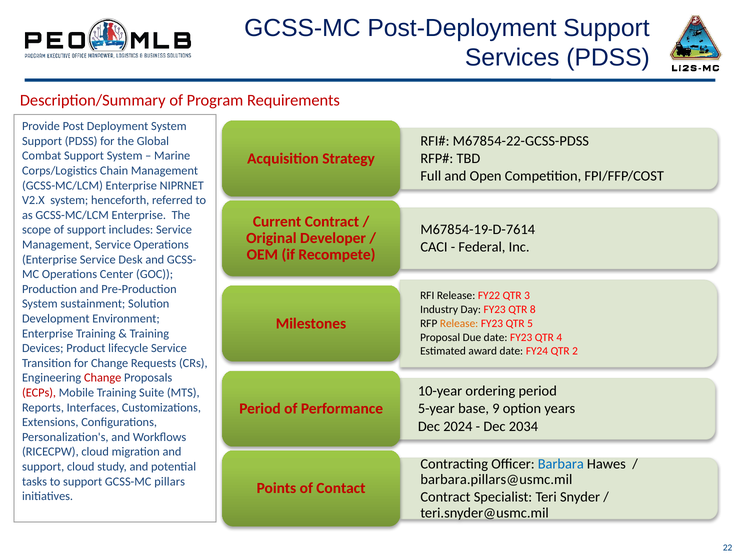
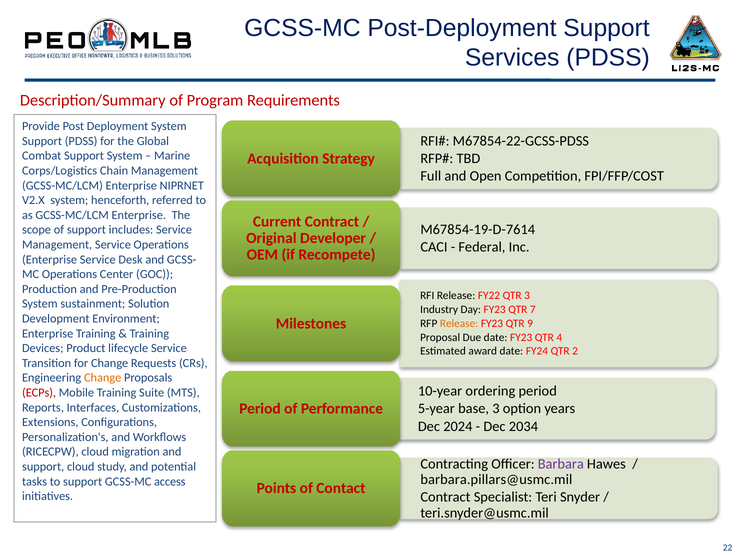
8: 8 -> 7
5: 5 -> 9
Change at (103, 378) colour: red -> orange
base 9: 9 -> 3
Barbara colour: blue -> purple
pillars: pillars -> access
